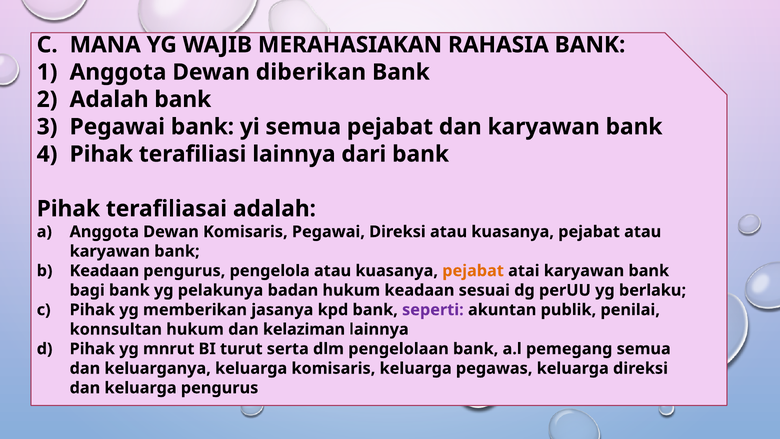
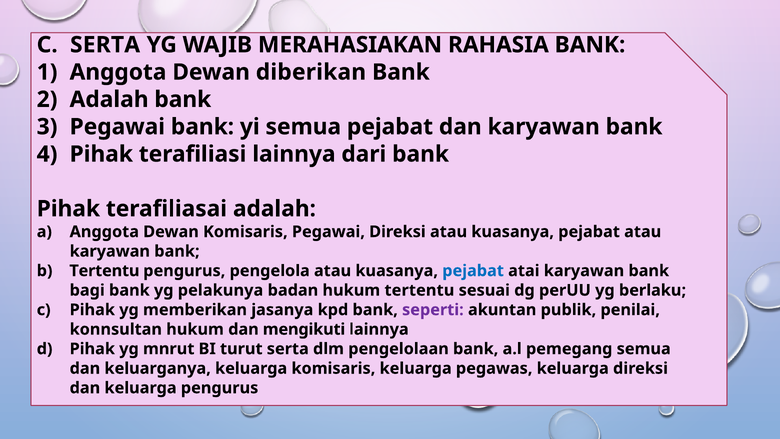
MANA at (105, 45): MANA -> SERTA
Keadaan at (104, 271): Keadaan -> Tertentu
pejabat at (473, 271) colour: orange -> blue
hukum keadaan: keadaan -> tertentu
kelaziman: kelaziman -> mengikuti
